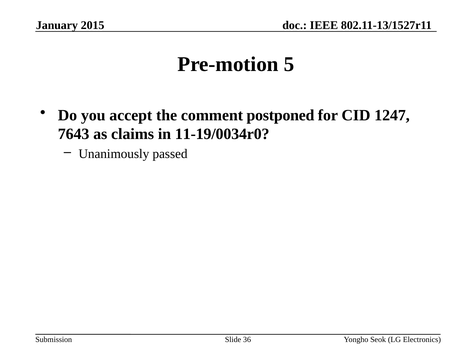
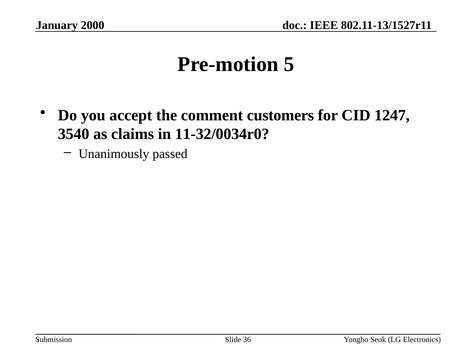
2015: 2015 -> 2000
postponed: postponed -> customers
7643: 7643 -> 3540
11-19/0034r0: 11-19/0034r0 -> 11-32/0034r0
